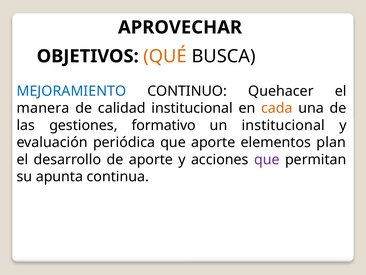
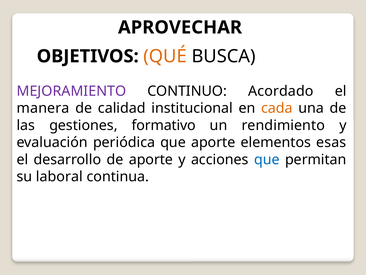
MEJORAMIENTO colour: blue -> purple
Quehacer: Quehacer -> Acordado
un institucional: institucional -> rendimiento
plan: plan -> esas
que at (267, 159) colour: purple -> blue
apunta: apunta -> laboral
